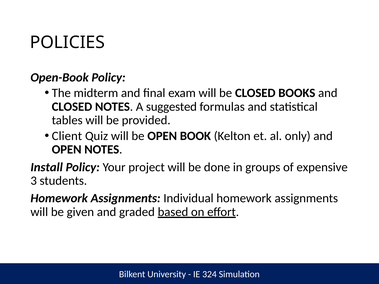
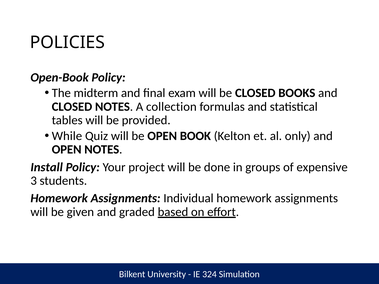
suggested: suggested -> collection
Client: Client -> While
